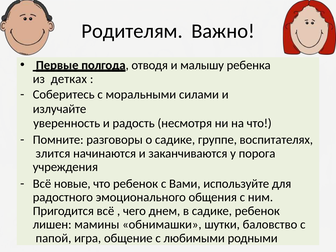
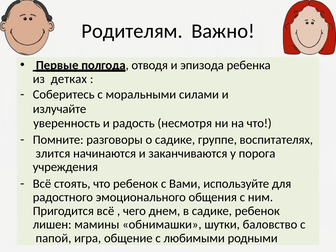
малышу: малышу -> эпизода
новые: новые -> стоять
